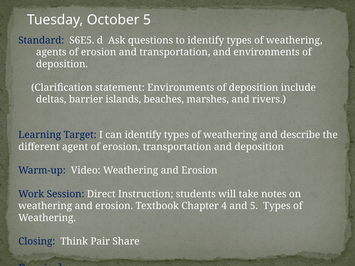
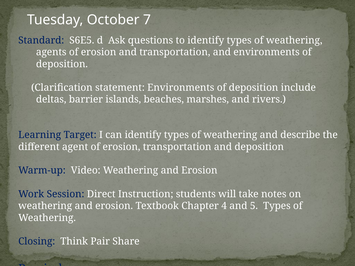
October 5: 5 -> 7
